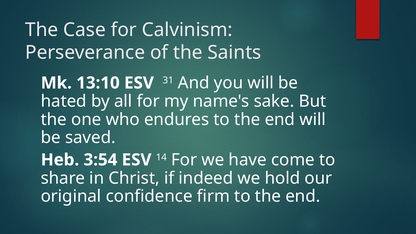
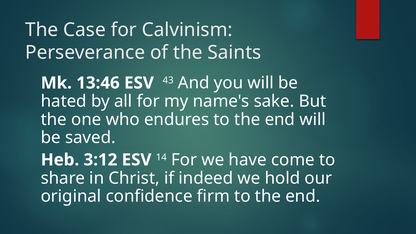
13:10: 13:10 -> 13:46
31: 31 -> 43
3:54: 3:54 -> 3:12
